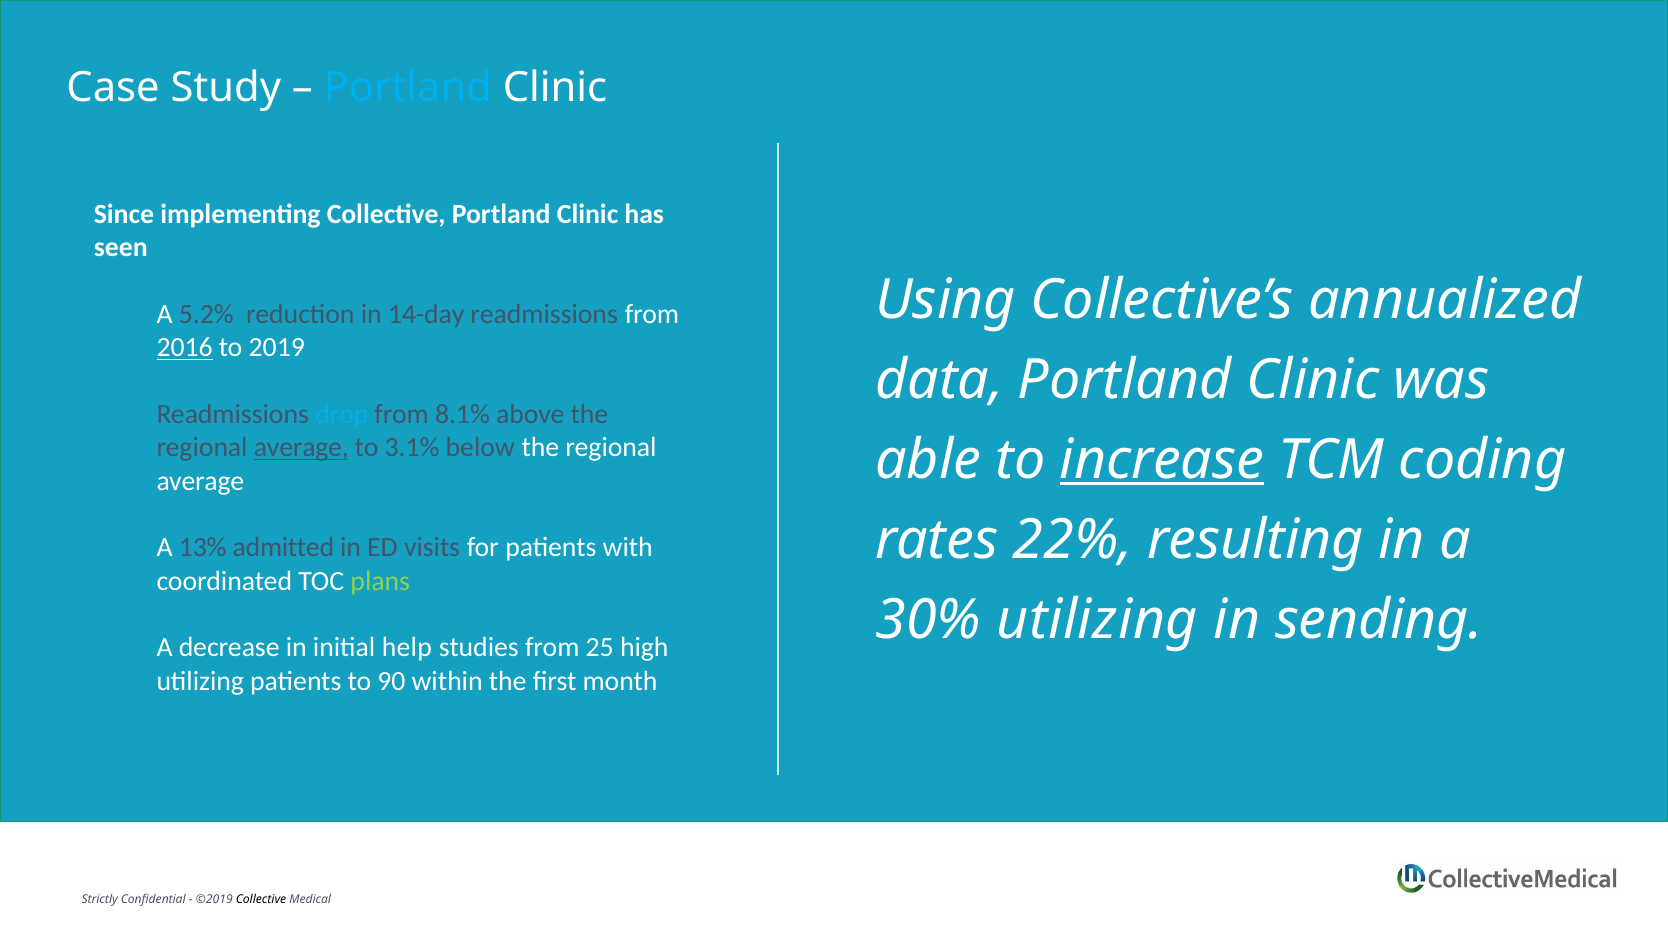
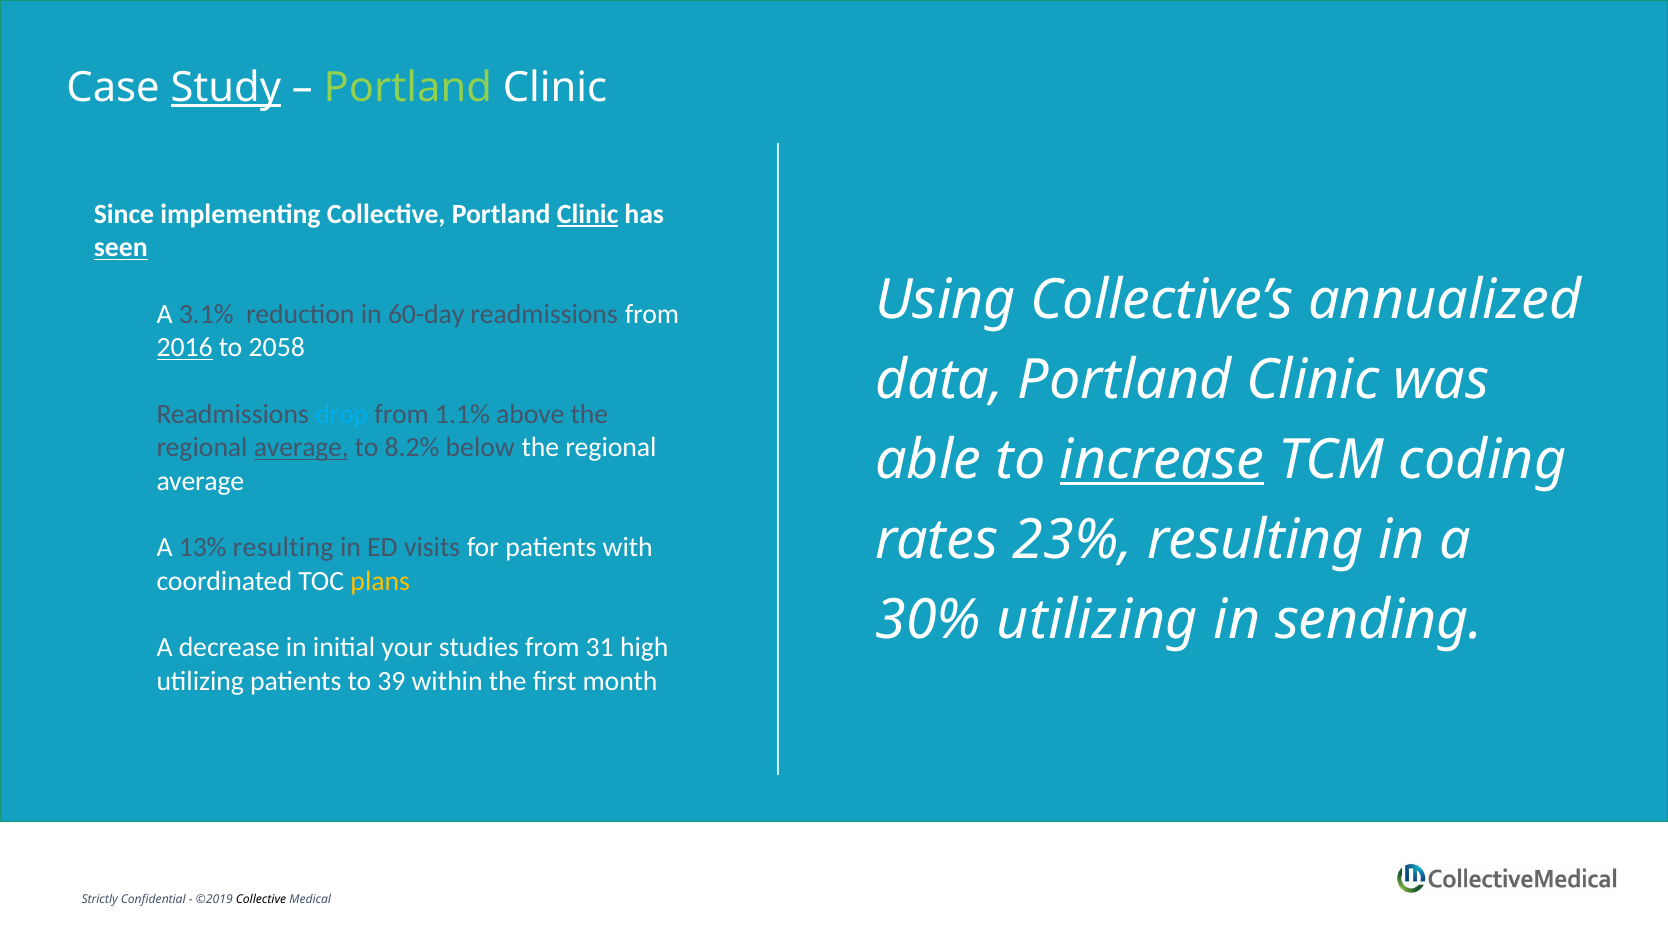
Study underline: none -> present
Portland at (408, 88) colour: light blue -> light green
Clinic at (588, 214) underline: none -> present
seen underline: none -> present
5.2%: 5.2% -> 3.1%
14-day: 14-day -> 60-day
2019: 2019 -> 2058
8.1%: 8.1% -> 1.1%
3.1%: 3.1% -> 8.2%
22%: 22% -> 23%
13% admitted: admitted -> resulting
plans colour: light green -> yellow
help: help -> your
25: 25 -> 31
90: 90 -> 39
